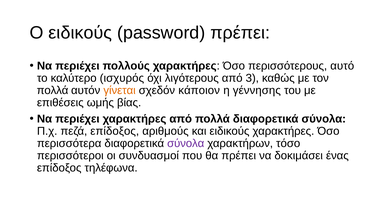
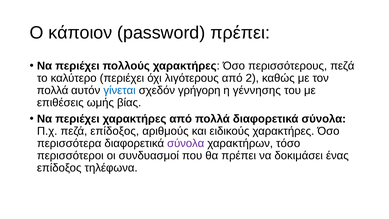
Ο ειδικούς: ειδικούς -> κάποιον
περισσότερους αυτό: αυτό -> πεζά
καλύτερο ισχυρός: ισχυρός -> περιέχει
3: 3 -> 2
γίνεται colour: orange -> blue
κάποιον: κάποιον -> γρήγορη
